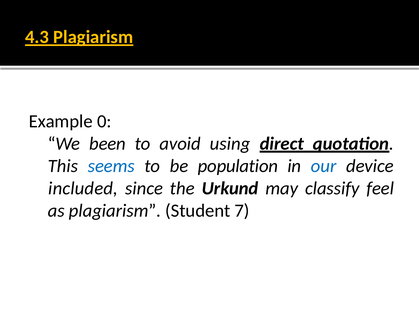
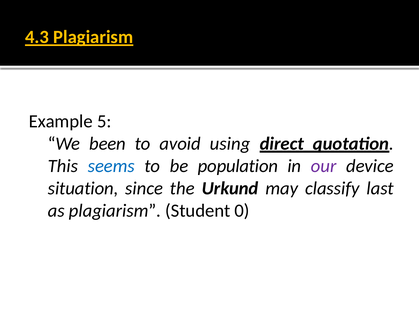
0: 0 -> 5
our colour: blue -> purple
included: included -> situation
feel: feel -> last
7: 7 -> 0
